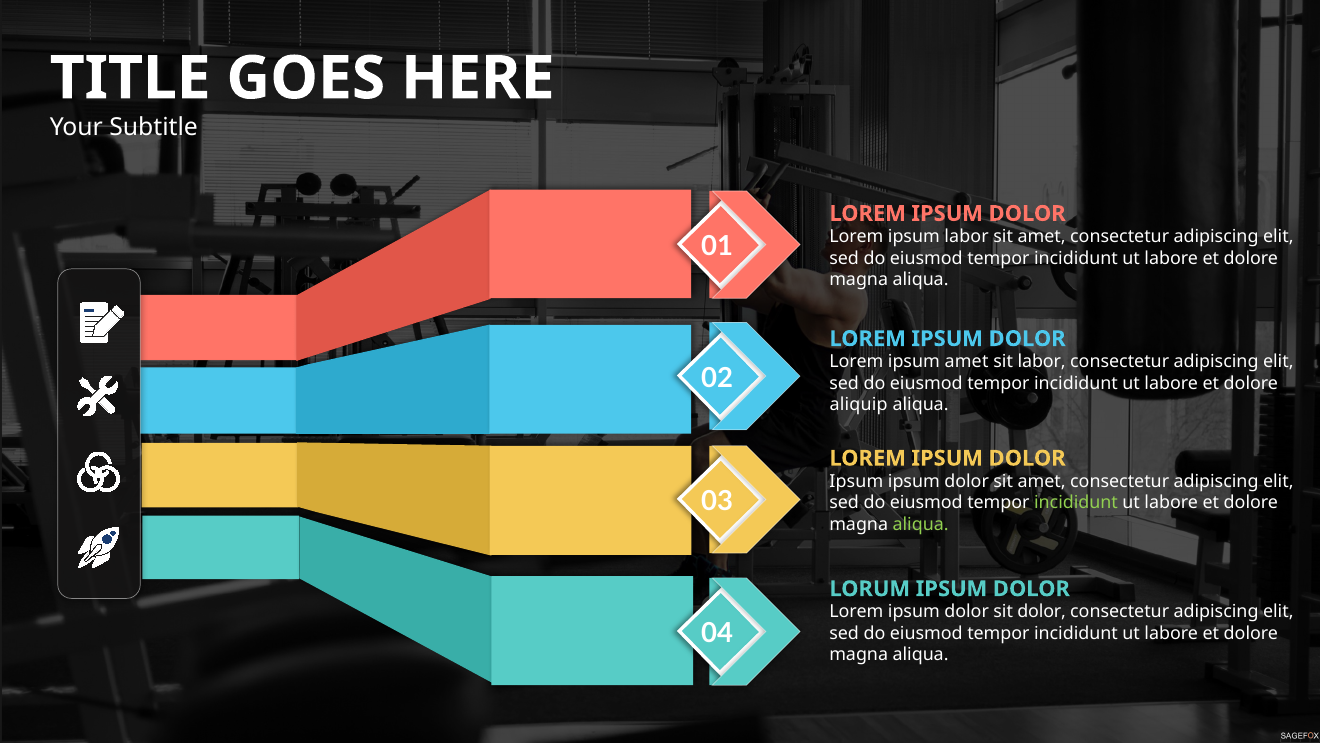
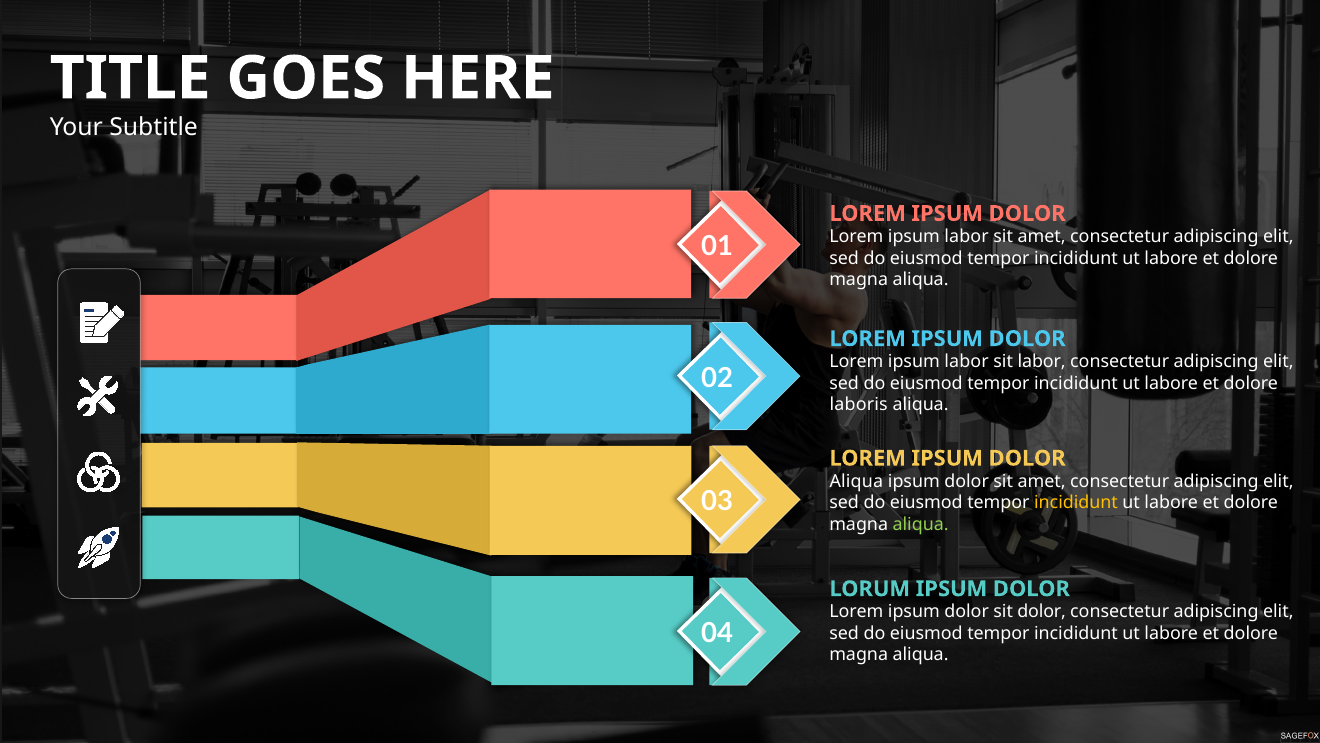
amet at (967, 362): amet -> labor
aliquip: aliquip -> laboris
Ipsum at (856, 481): Ipsum -> Aliqua
incididunt at (1076, 502) colour: light green -> yellow
